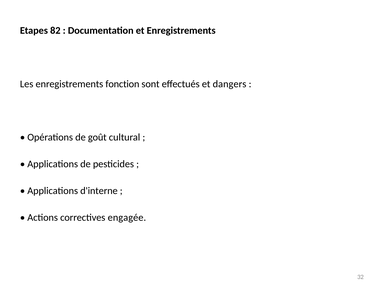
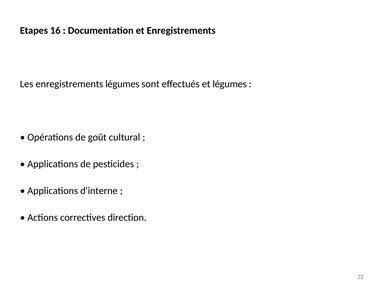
82: 82 -> 16
enregistrements fonction: fonction -> légumes
et dangers: dangers -> légumes
engagée: engagée -> direction
